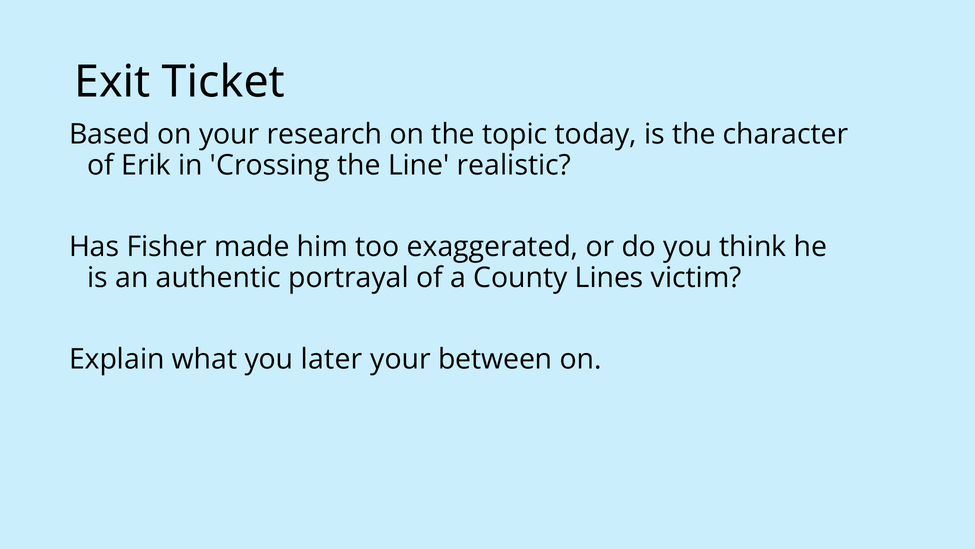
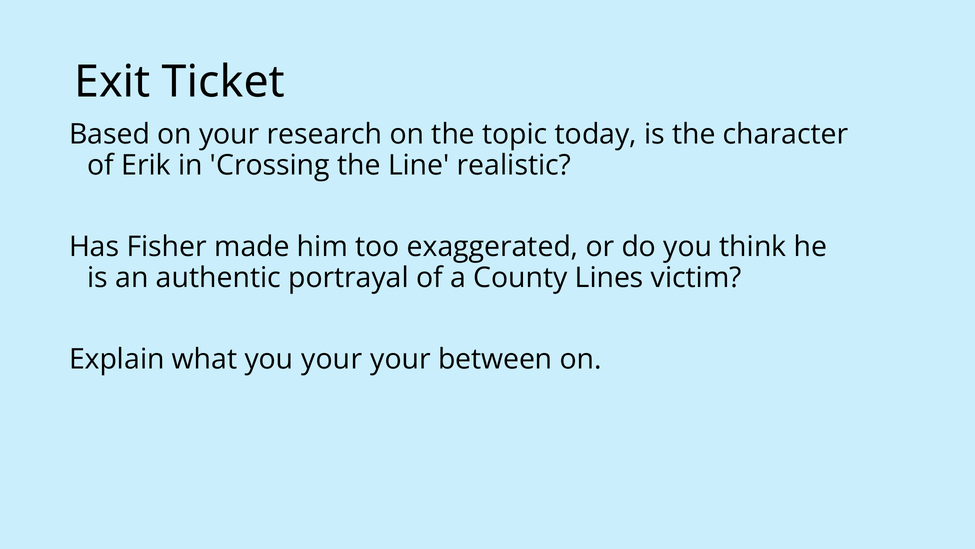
you later: later -> your
